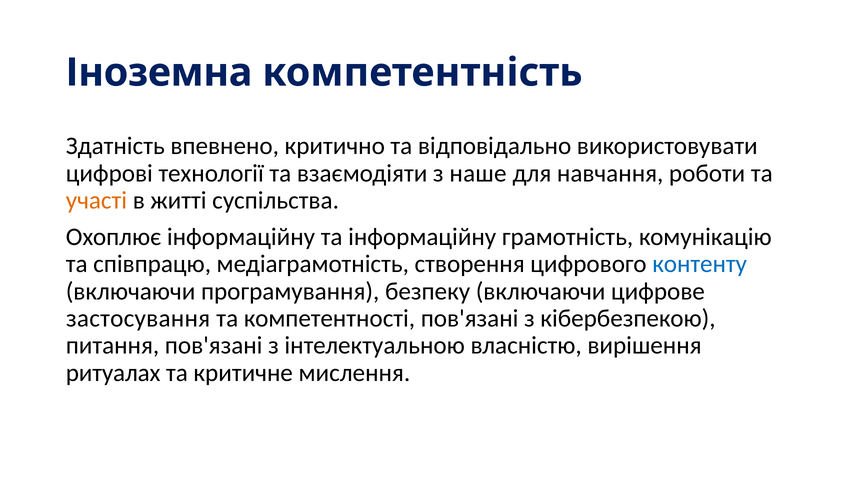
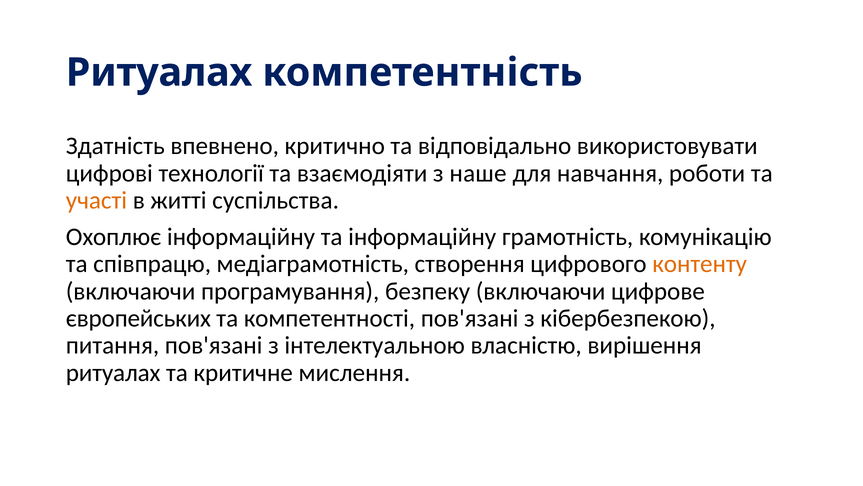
Іноземна at (159, 72): Іноземна -> Ритуалах
контенту colour: blue -> orange
застосування: застосування -> європейських
